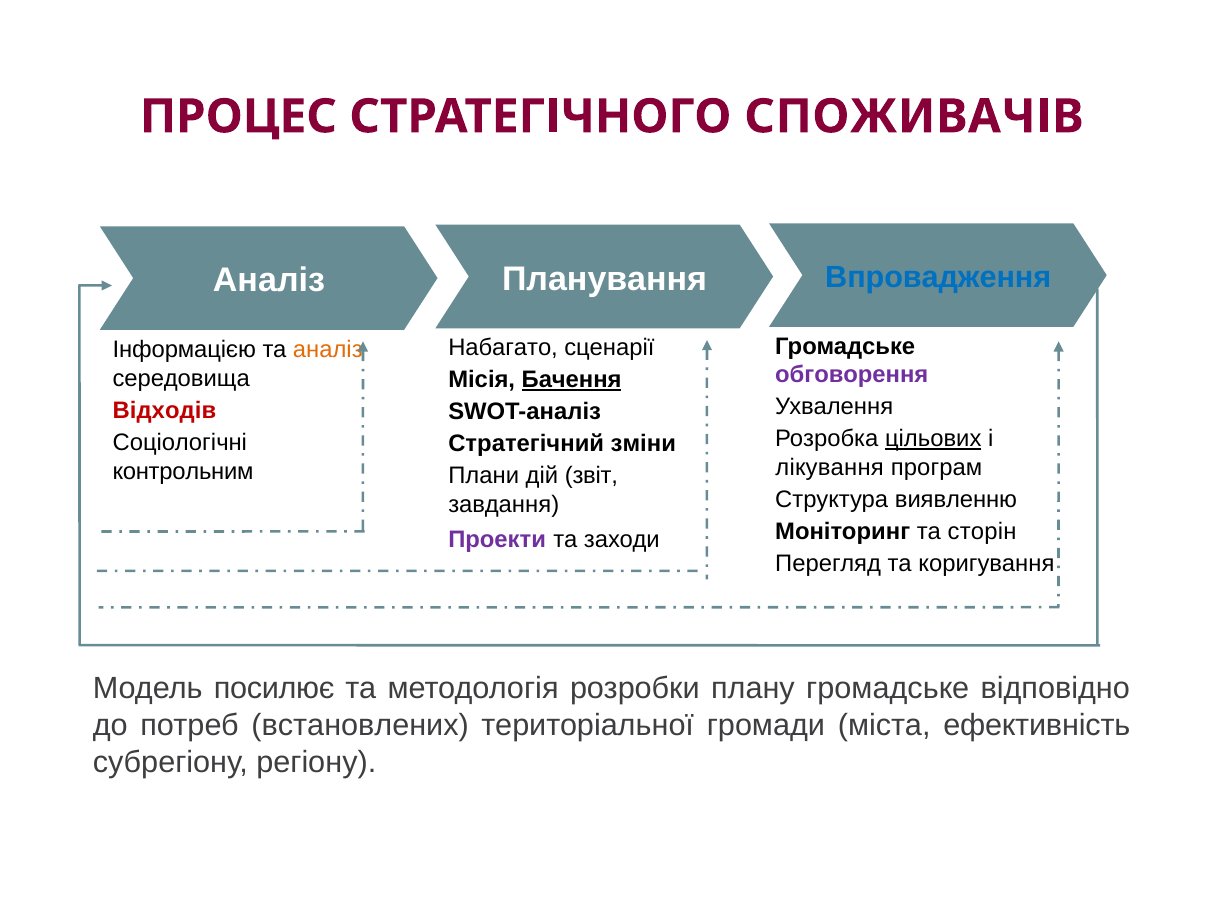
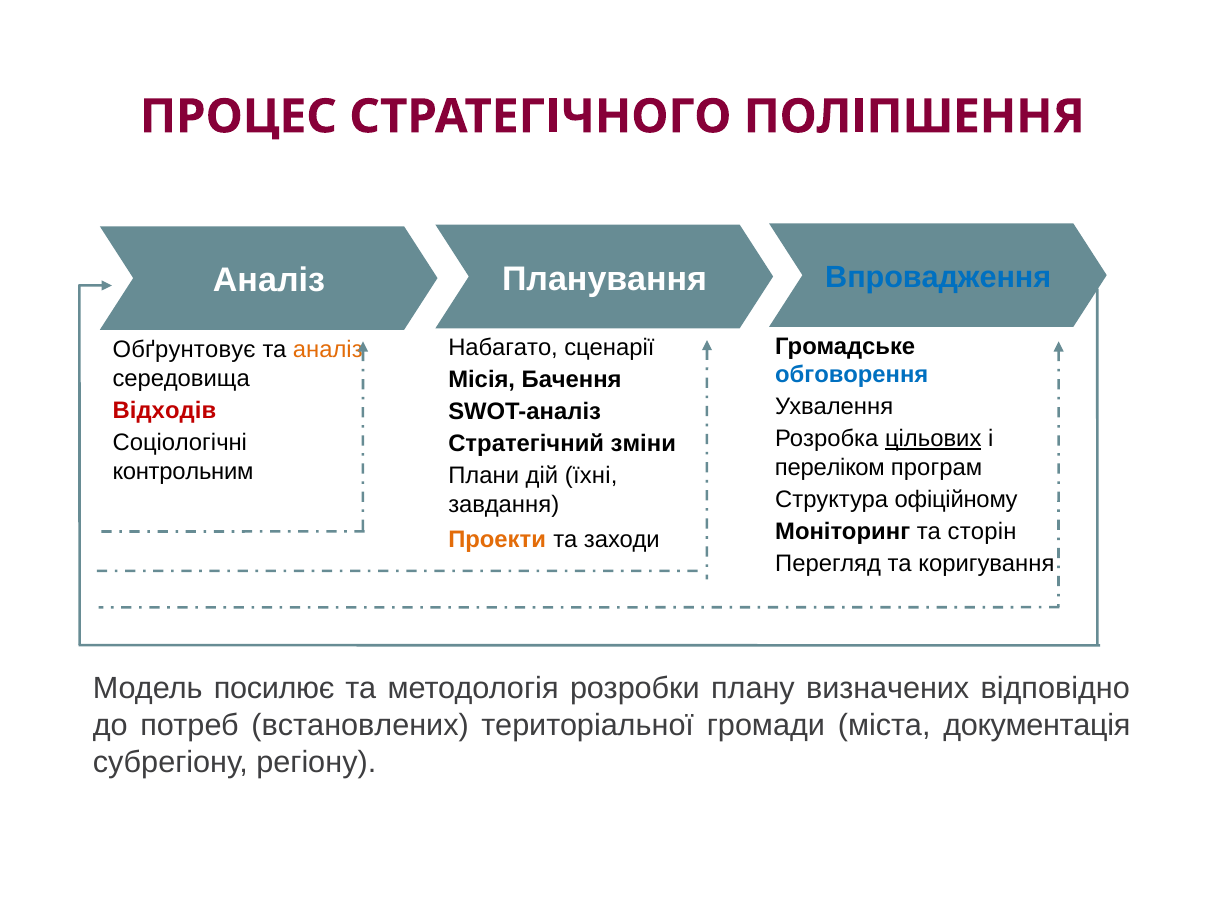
СПОЖИВАЧІВ: СПОЖИВАЧІВ -> ПОЛІПШЕННЯ
Інформацією: Інформацією -> Обґрунтовує
обговорення colour: purple -> blue
Бачення underline: present -> none
лікування: лікування -> переліком
звіт: звіт -> їхні
виявленню: виявленню -> офіційному
Проекти colour: purple -> orange
плану громадське: громадське -> визначених
ефективність: ефективність -> документація
